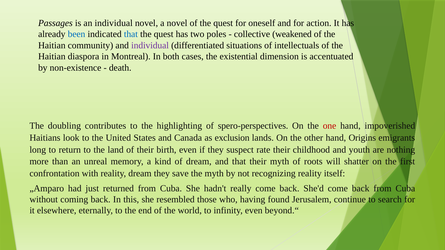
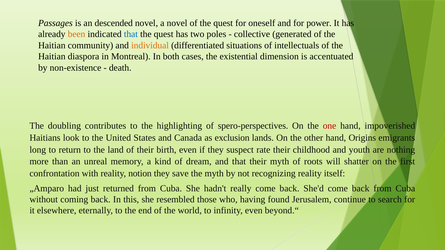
an individual: individual -> descended
action: action -> power
been colour: blue -> orange
weakened: weakened -> generated
individual at (150, 45) colour: purple -> orange
reality dream: dream -> notion
